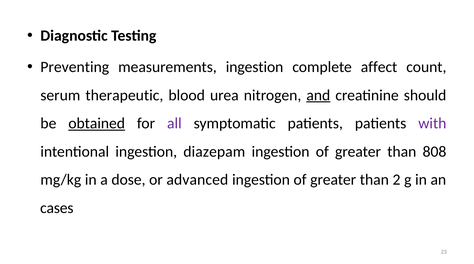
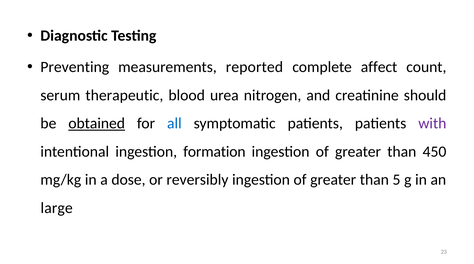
measurements ingestion: ingestion -> reported
and underline: present -> none
all colour: purple -> blue
diazepam: diazepam -> formation
808: 808 -> 450
advanced: advanced -> reversibly
2: 2 -> 5
cases: cases -> large
